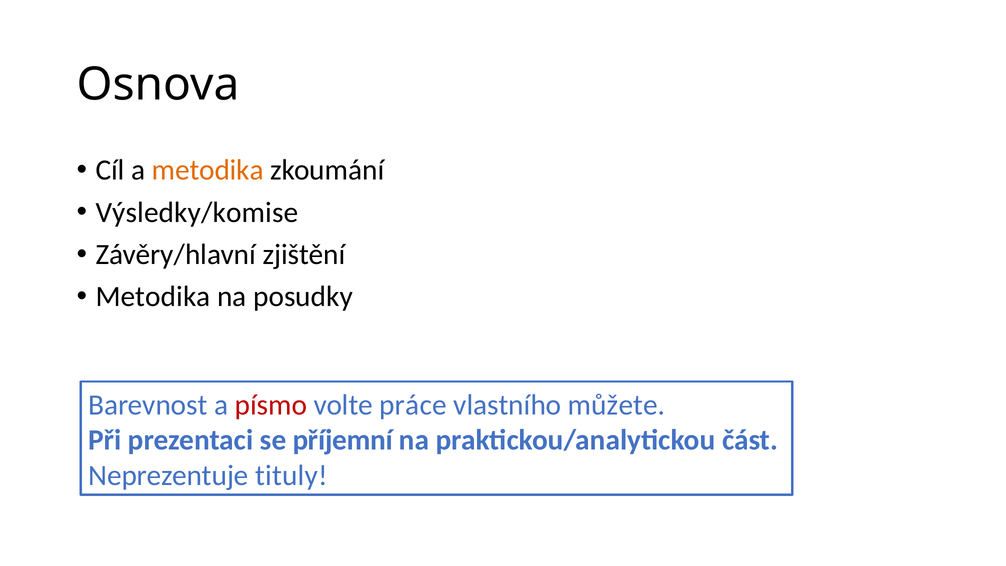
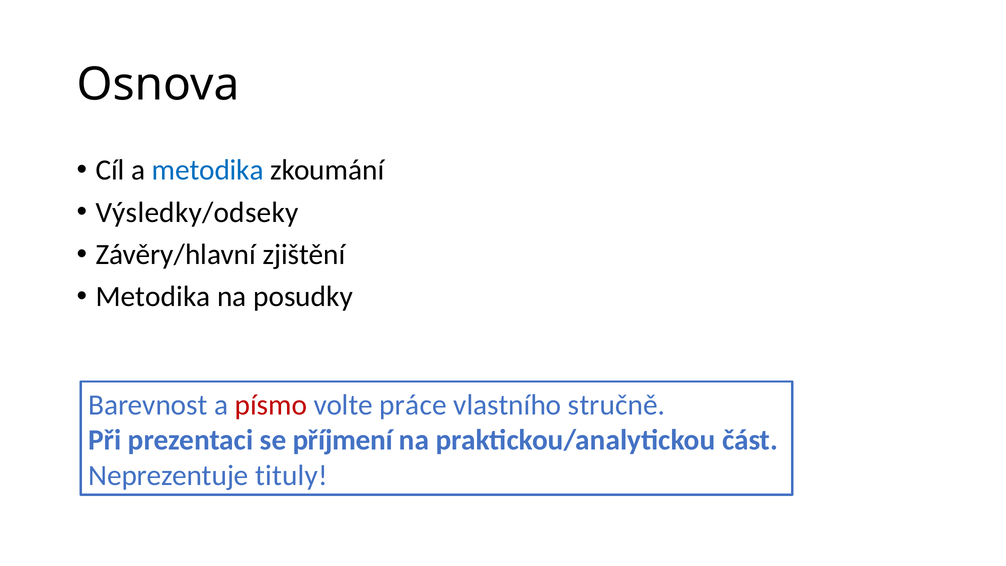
metodika at (208, 170) colour: orange -> blue
Výsledky/komise: Výsledky/komise -> Výsledky/odseky
můžete: můžete -> stručně
příjemní: příjemní -> příjmení
